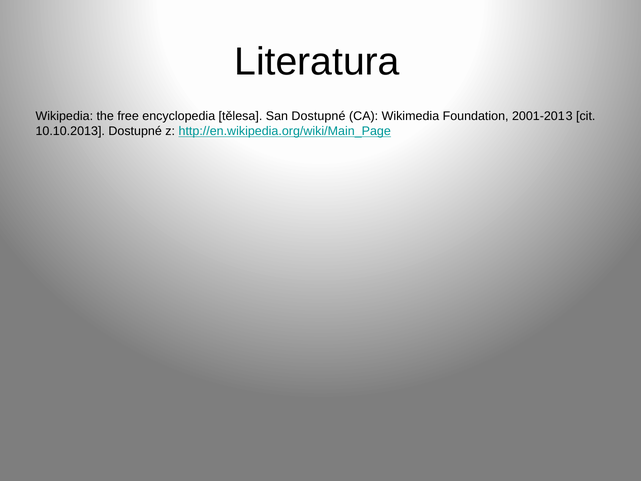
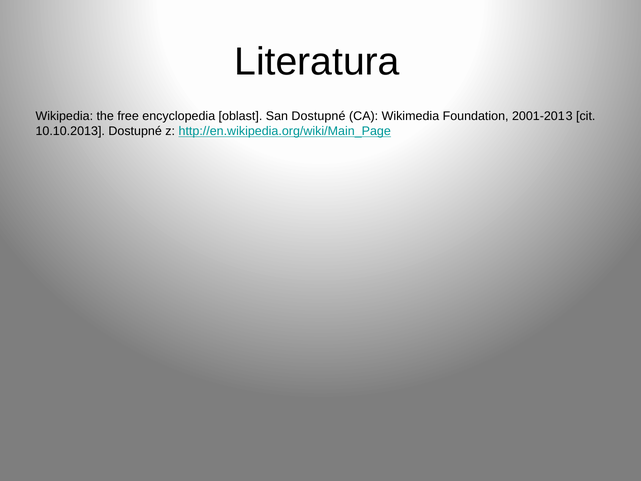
tělesa: tělesa -> oblast
